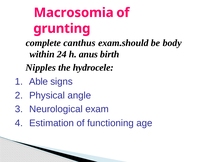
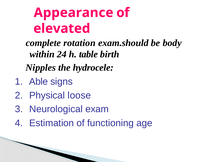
Macrosomia: Macrosomia -> Appearance
grunting: grunting -> elevated
canthus: canthus -> rotation
anus: anus -> table
angle: angle -> loose
